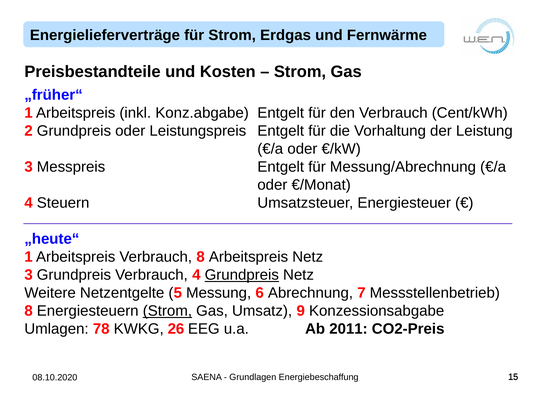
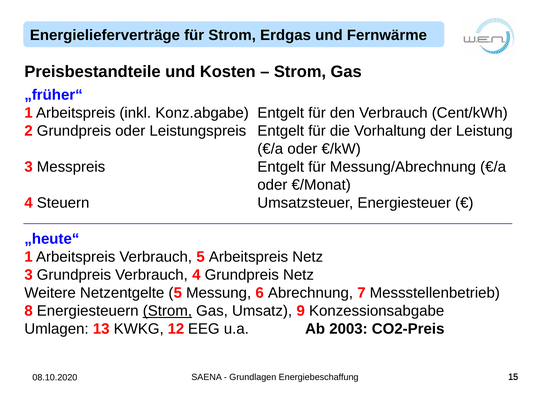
Verbrauch 8: 8 -> 5
Grundpreis at (242, 275) underline: present -> none
78: 78 -> 13
26: 26 -> 12
2011: 2011 -> 2003
